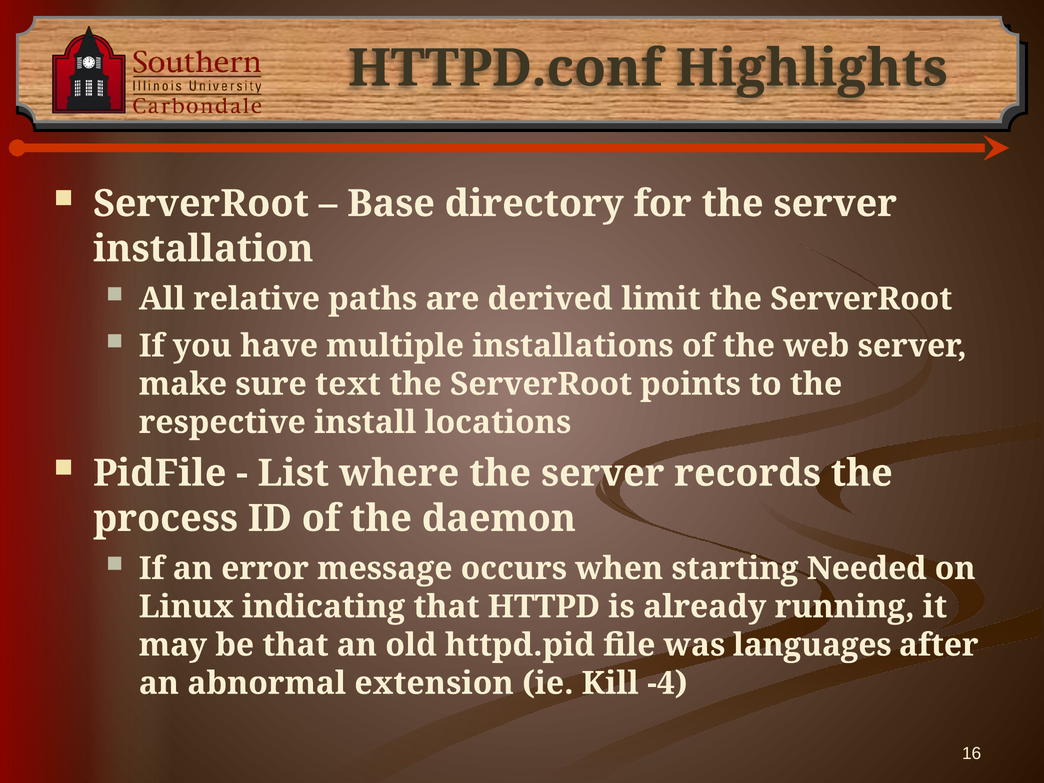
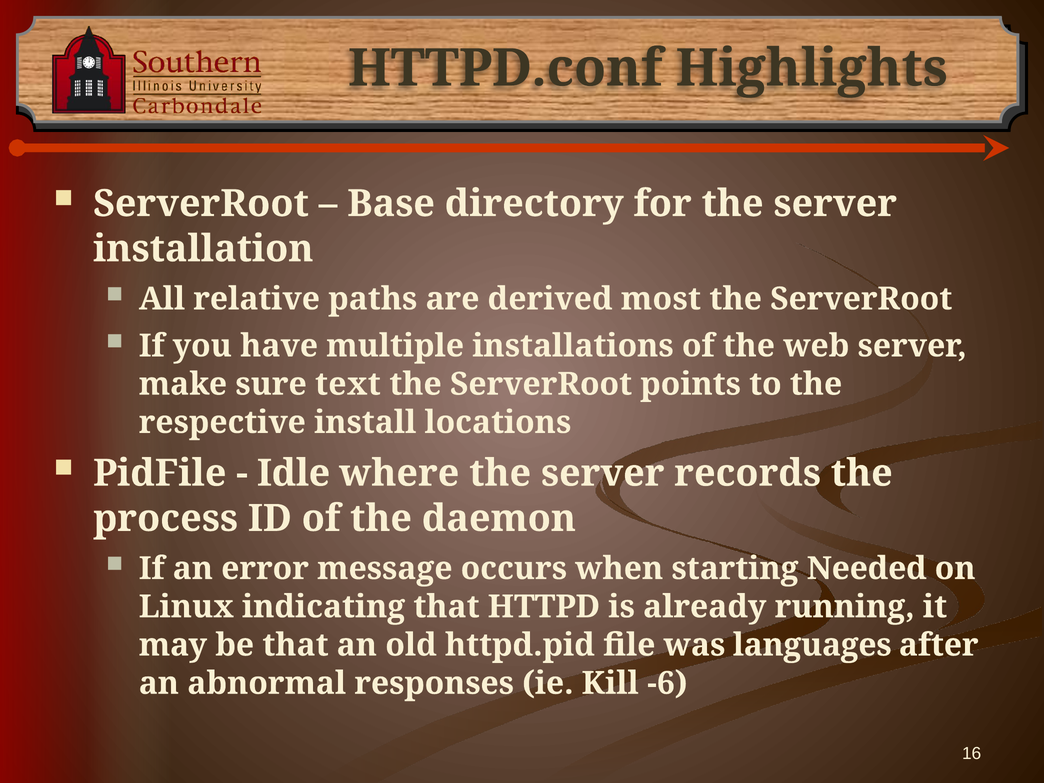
limit: limit -> most
List: List -> Idle
extension: extension -> responses
-4: -4 -> -6
